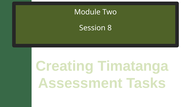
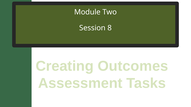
Timatanga: Timatanga -> Outcomes
